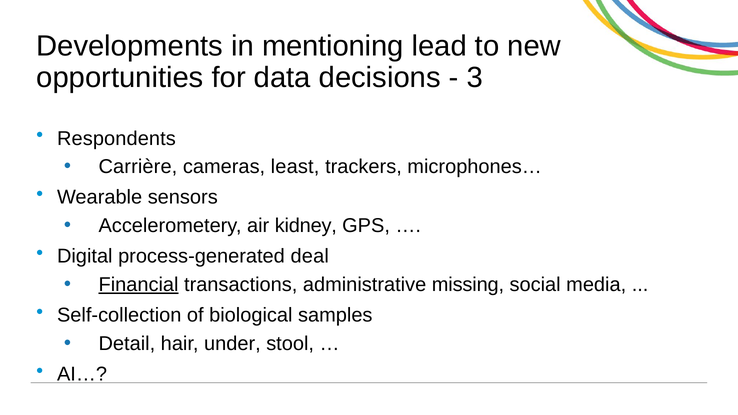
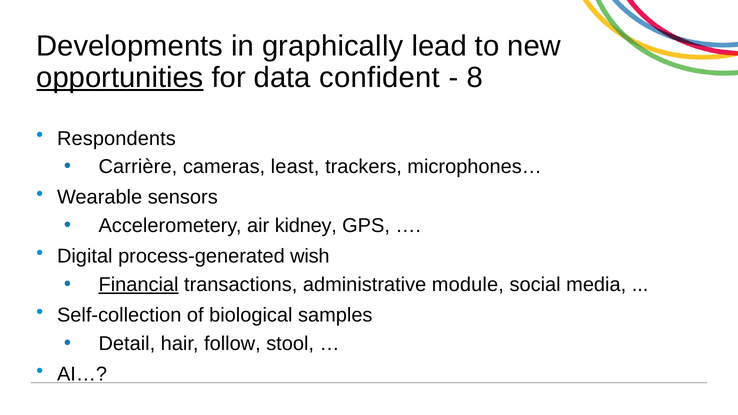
mentioning: mentioning -> graphically
opportunities underline: none -> present
decisions: decisions -> confident
3: 3 -> 8
deal: deal -> wish
missing: missing -> module
under: under -> follow
